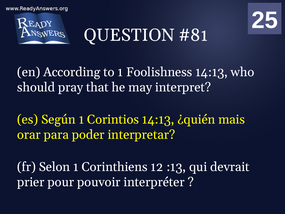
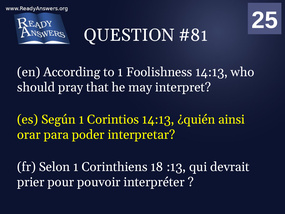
mais: mais -> ainsi
Corinthiens 12: 12 -> 18
